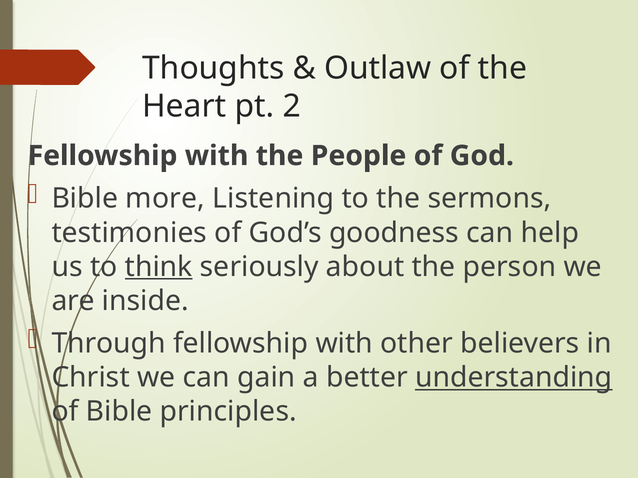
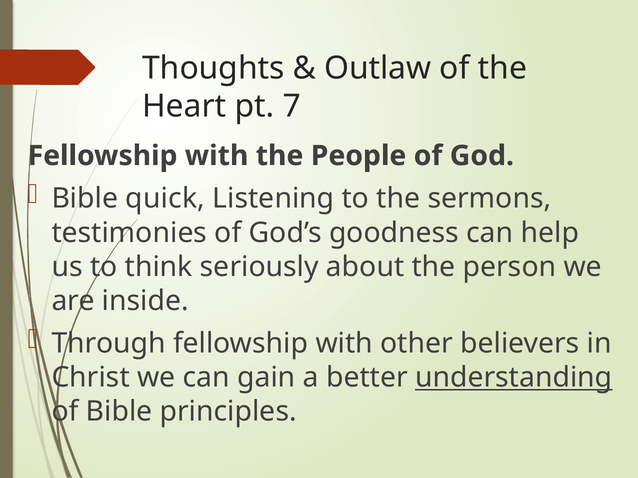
2: 2 -> 7
more: more -> quick
think underline: present -> none
